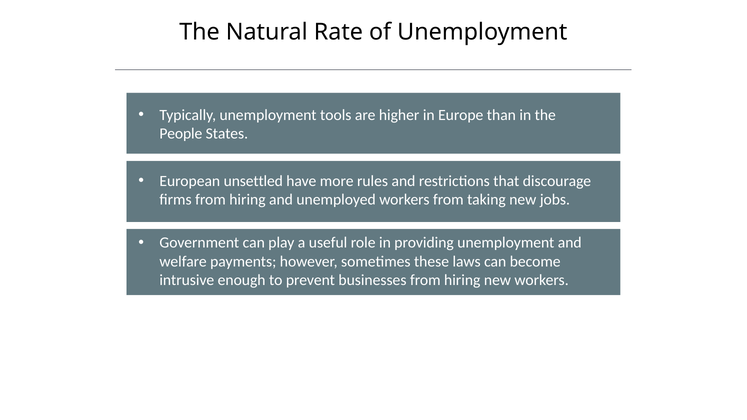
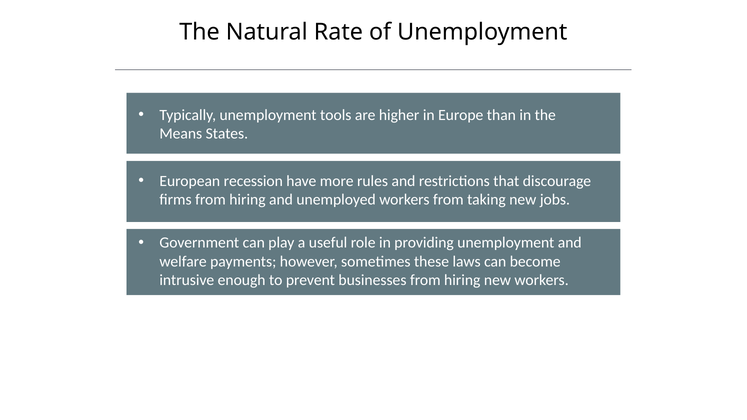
People: People -> Means
unsettled: unsettled -> recession
